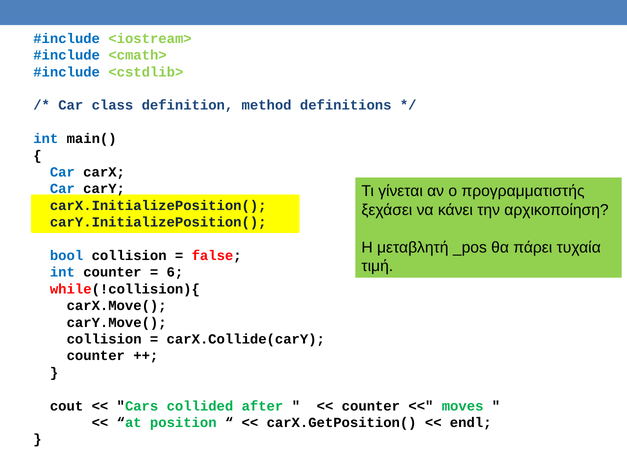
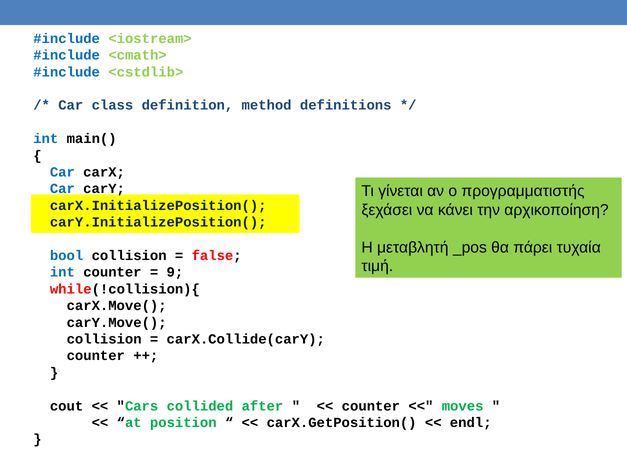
6: 6 -> 9
